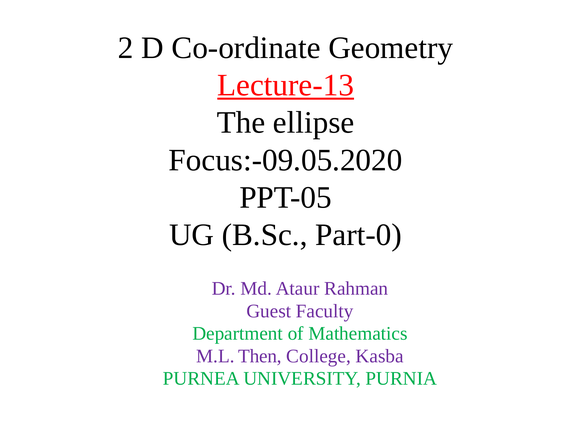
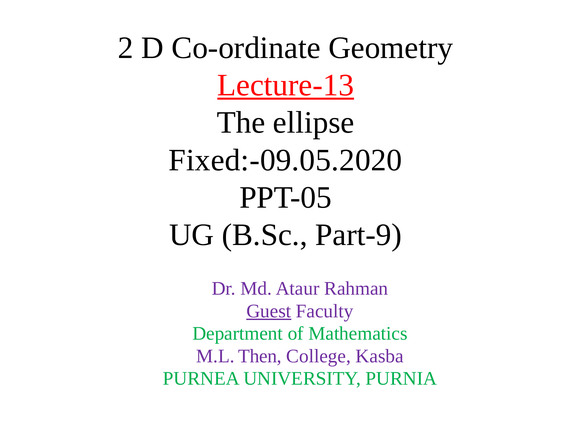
Focus:-09.05.2020: Focus:-09.05.2020 -> Fixed:-09.05.2020
Part-0: Part-0 -> Part-9
Guest underline: none -> present
